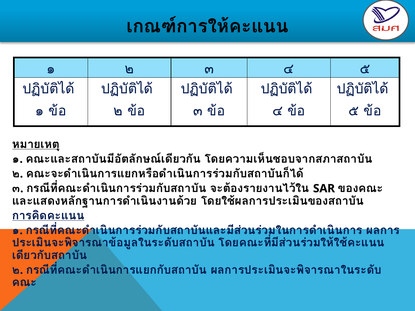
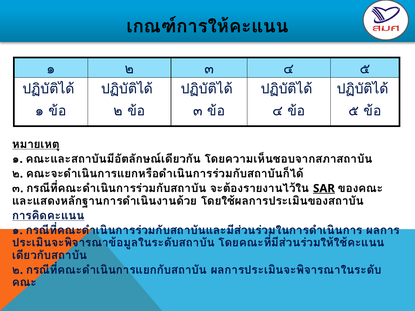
SAR underline: none -> present
